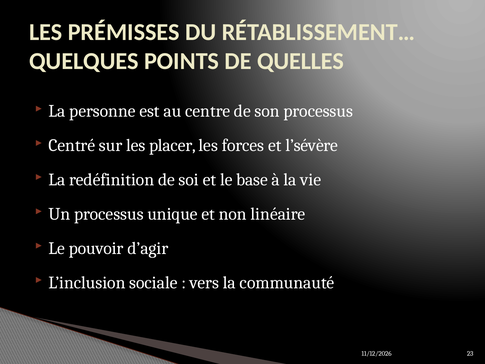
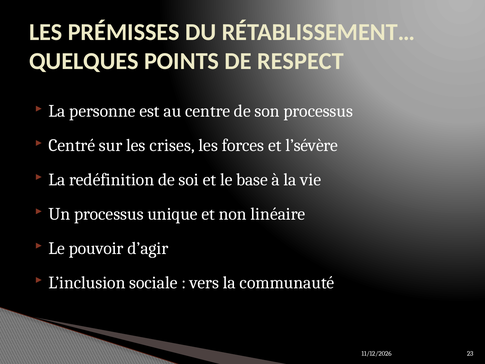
QUELLES: QUELLES -> RESPECT
placer: placer -> crises
